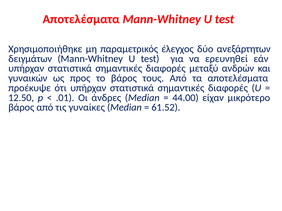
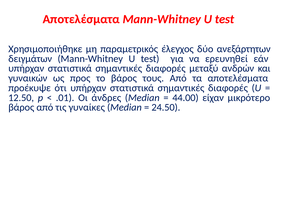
61.52: 61.52 -> 24.50
